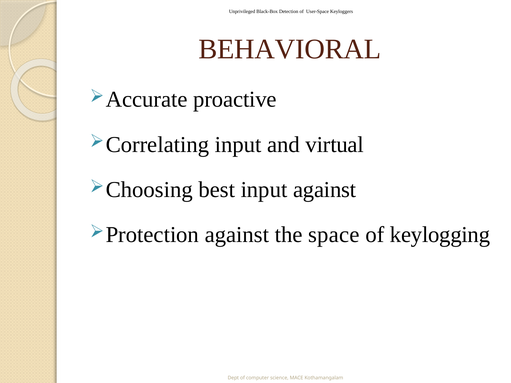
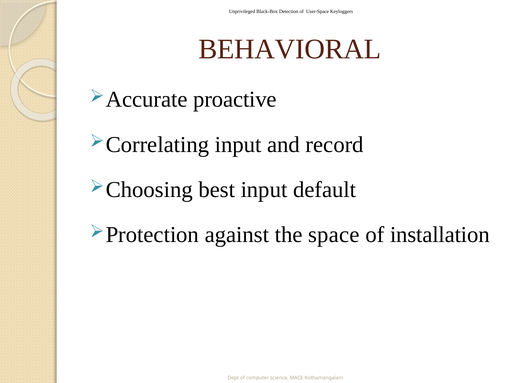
virtual: virtual -> record
input against: against -> default
keylogging: keylogging -> installation
